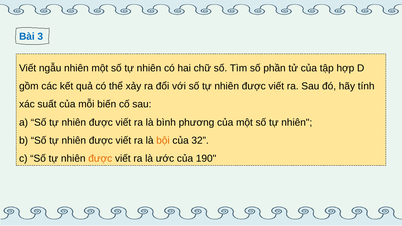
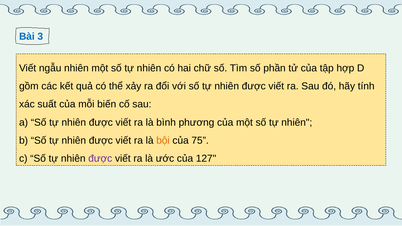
32: 32 -> 75
được at (100, 159) colour: orange -> purple
190: 190 -> 127
